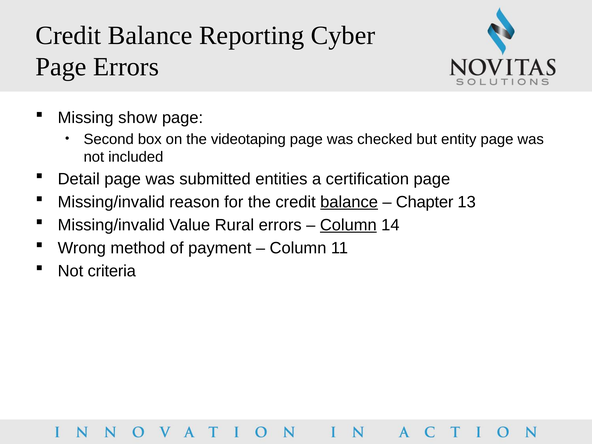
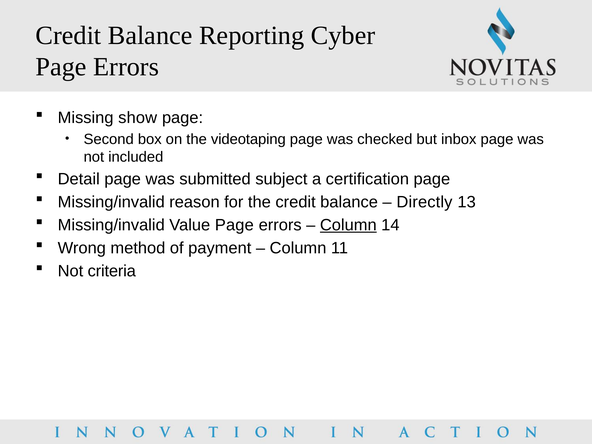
entity: entity -> inbox
entities: entities -> subject
balance at (349, 202) underline: present -> none
Chapter: Chapter -> Directly
Value Rural: Rural -> Page
